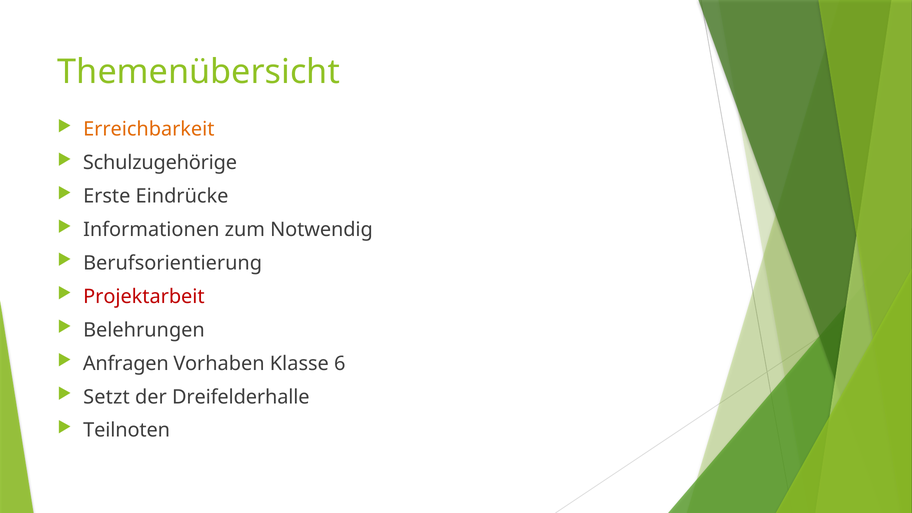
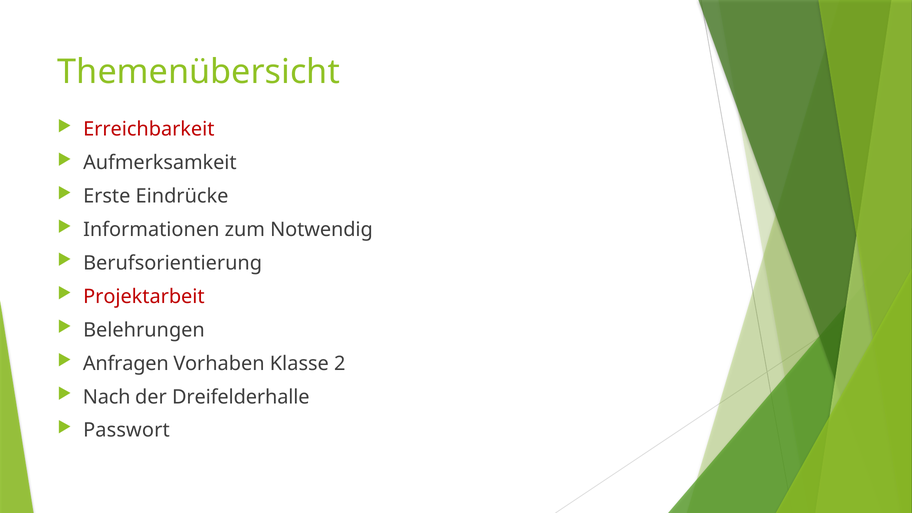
Erreichbarkeit colour: orange -> red
Schulzugehörige: Schulzugehörige -> Aufmerksamkeit
6: 6 -> 2
Setzt: Setzt -> Nach
Teilnoten: Teilnoten -> Passwort
